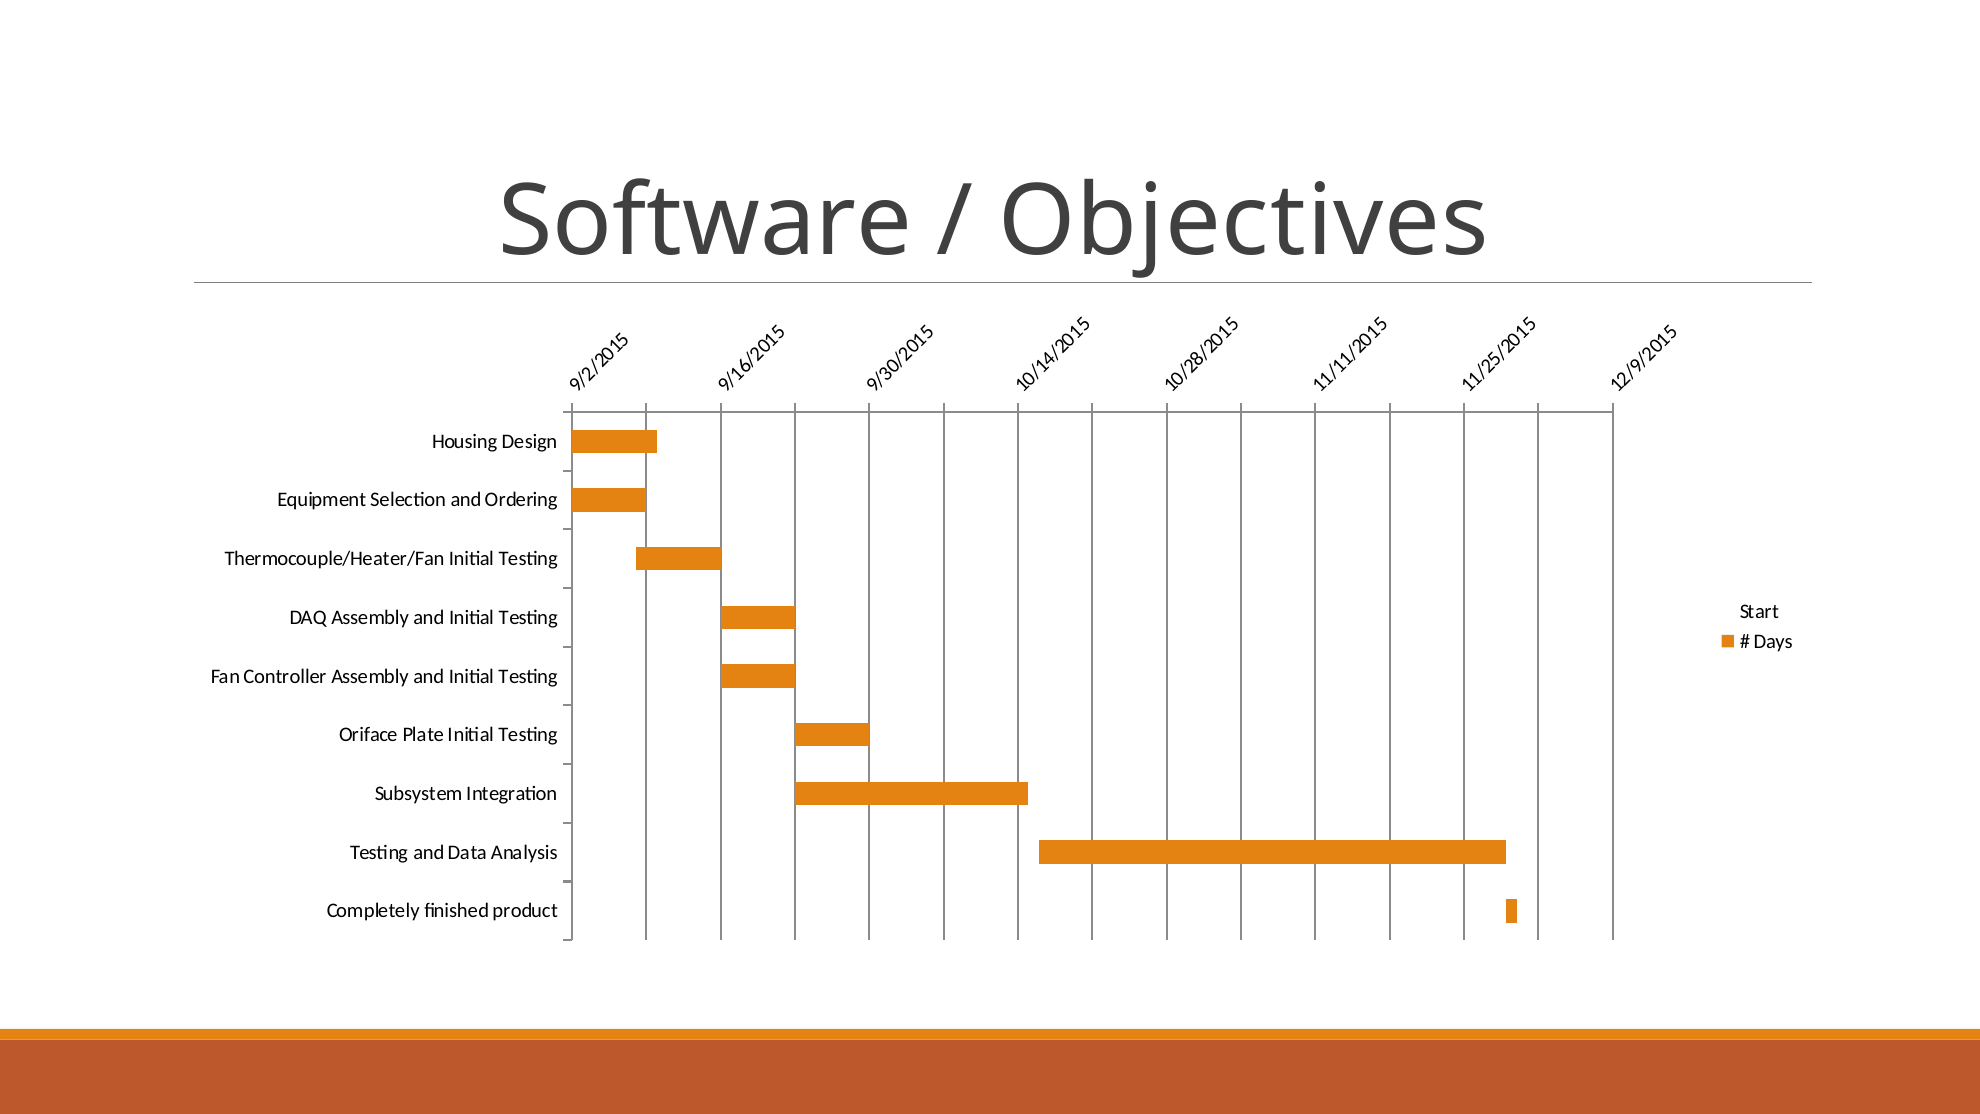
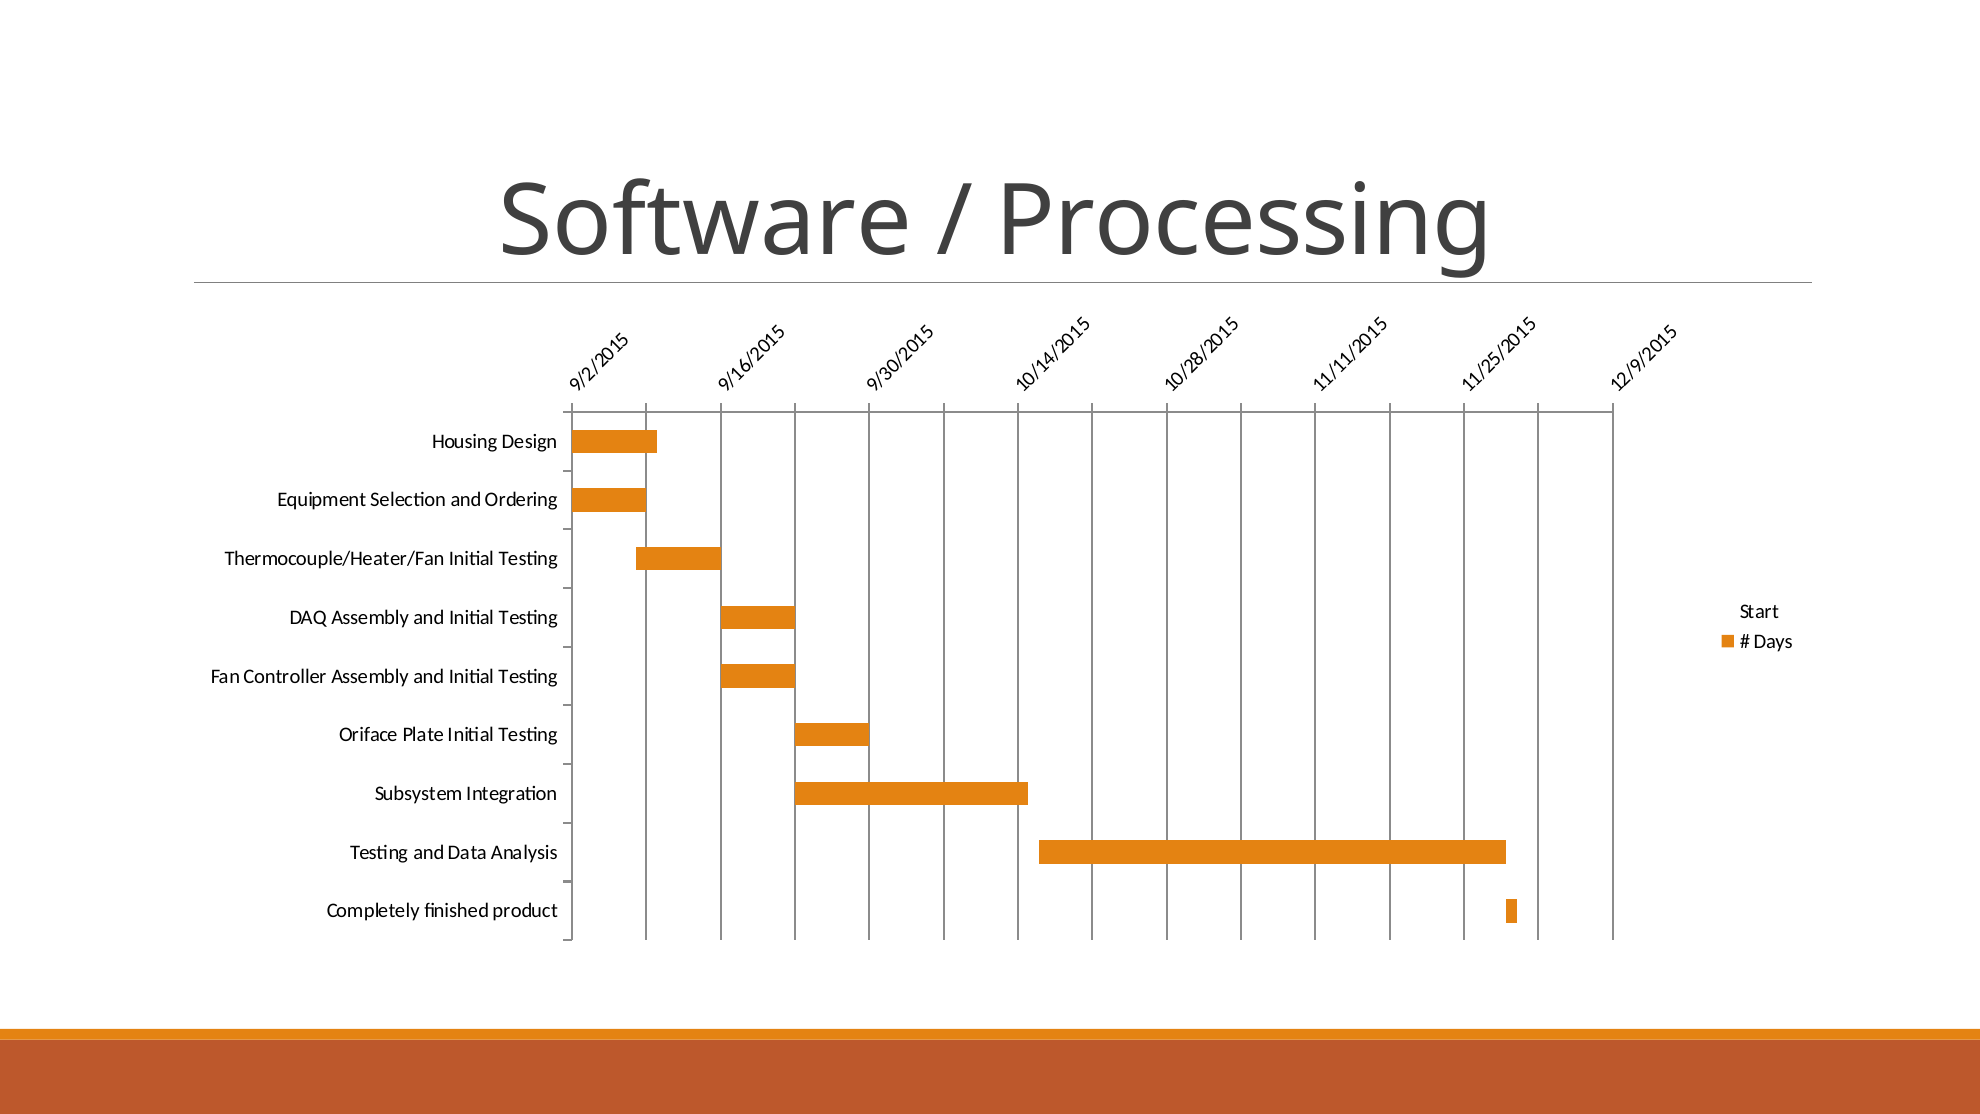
Objectives: Objectives -> Processing
